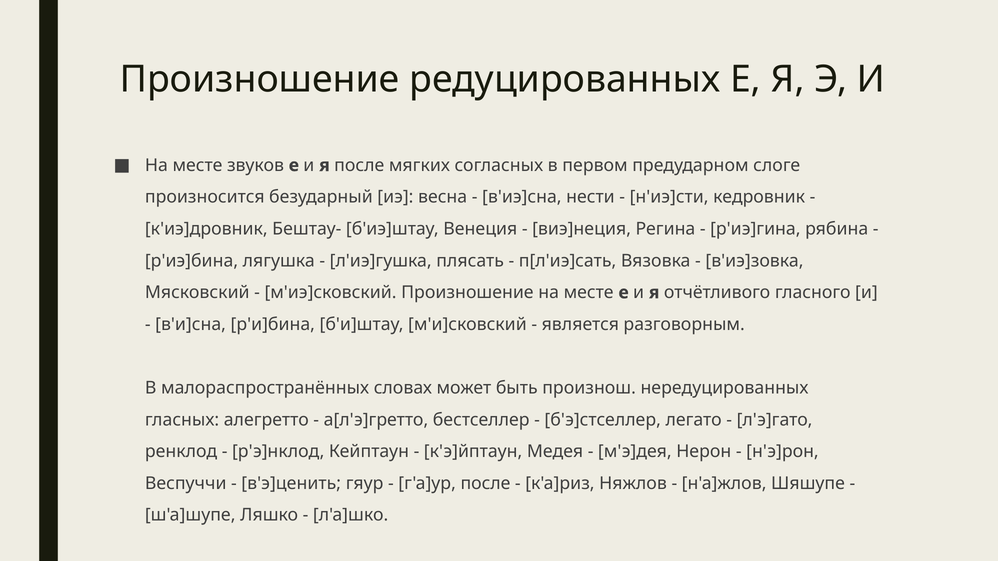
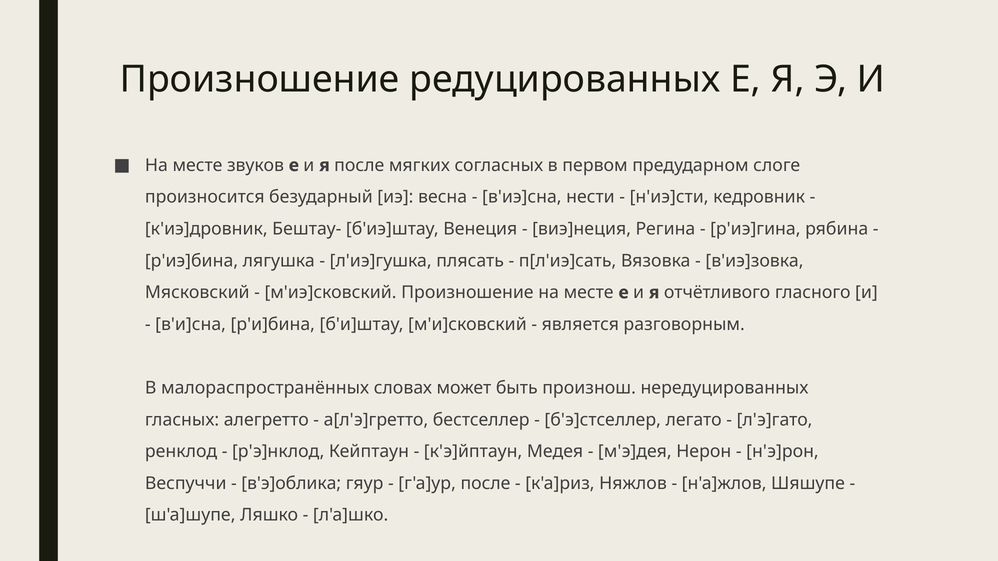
в'э]ценить: в'э]ценить -> в'э]облика
